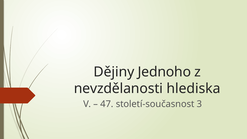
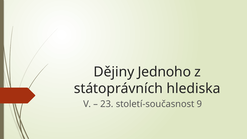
nevzdělanosti: nevzdělanosti -> státoprávních
47: 47 -> 23
3: 3 -> 9
